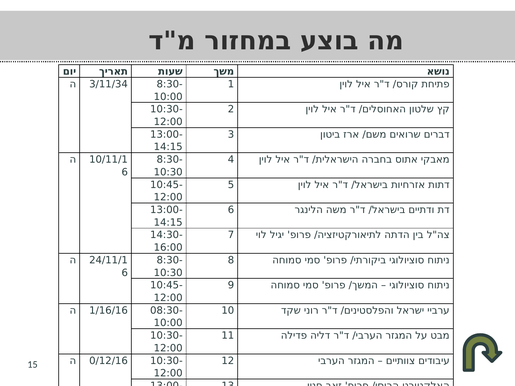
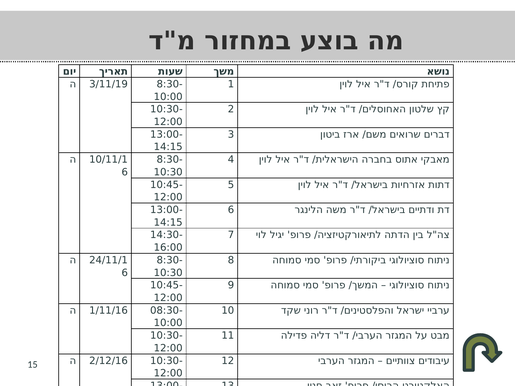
3/11/34: 3/11/34 -> 3/11/19
1/16/16: 1/16/16 -> 1/11/16
0/12/16: 0/12/16 -> 2/12/16
